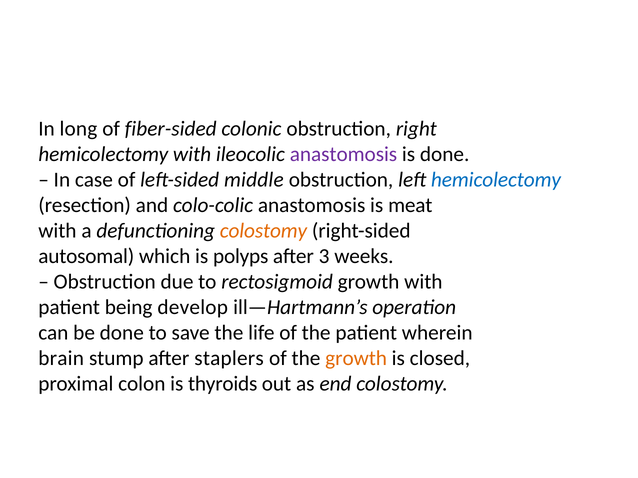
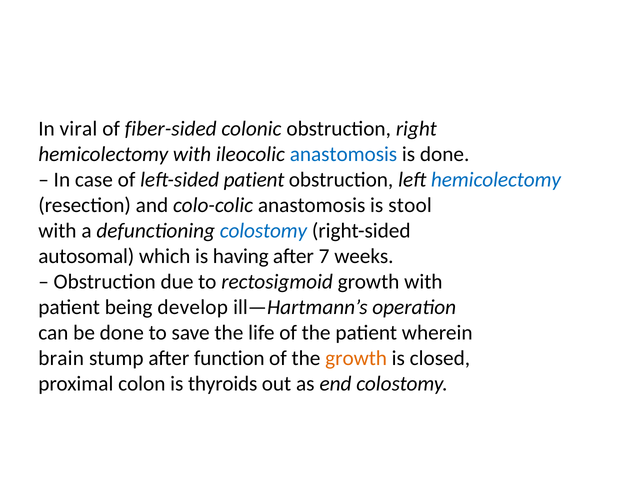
long: long -> viral
anastomosis at (343, 155) colour: purple -> blue
left-sided middle: middle -> patient
meat: meat -> stool
colostomy at (263, 231) colour: orange -> blue
polyps: polyps -> having
3: 3 -> 7
staplers: staplers -> function
